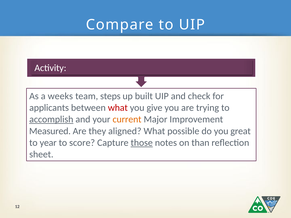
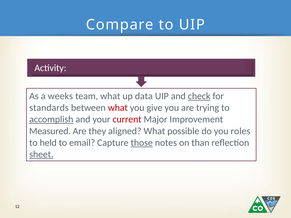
team steps: steps -> what
built: built -> data
check underline: none -> present
applicants: applicants -> standards
current colour: orange -> red
great: great -> roles
year: year -> held
score: score -> email
sheet underline: none -> present
